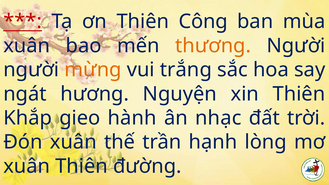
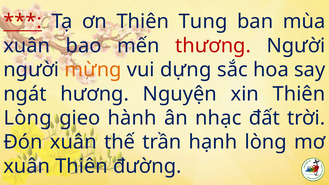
Công: Công -> Tung
thương colour: orange -> red
trắng: trắng -> dựng
Khắp at (28, 118): Khắp -> Lòng
